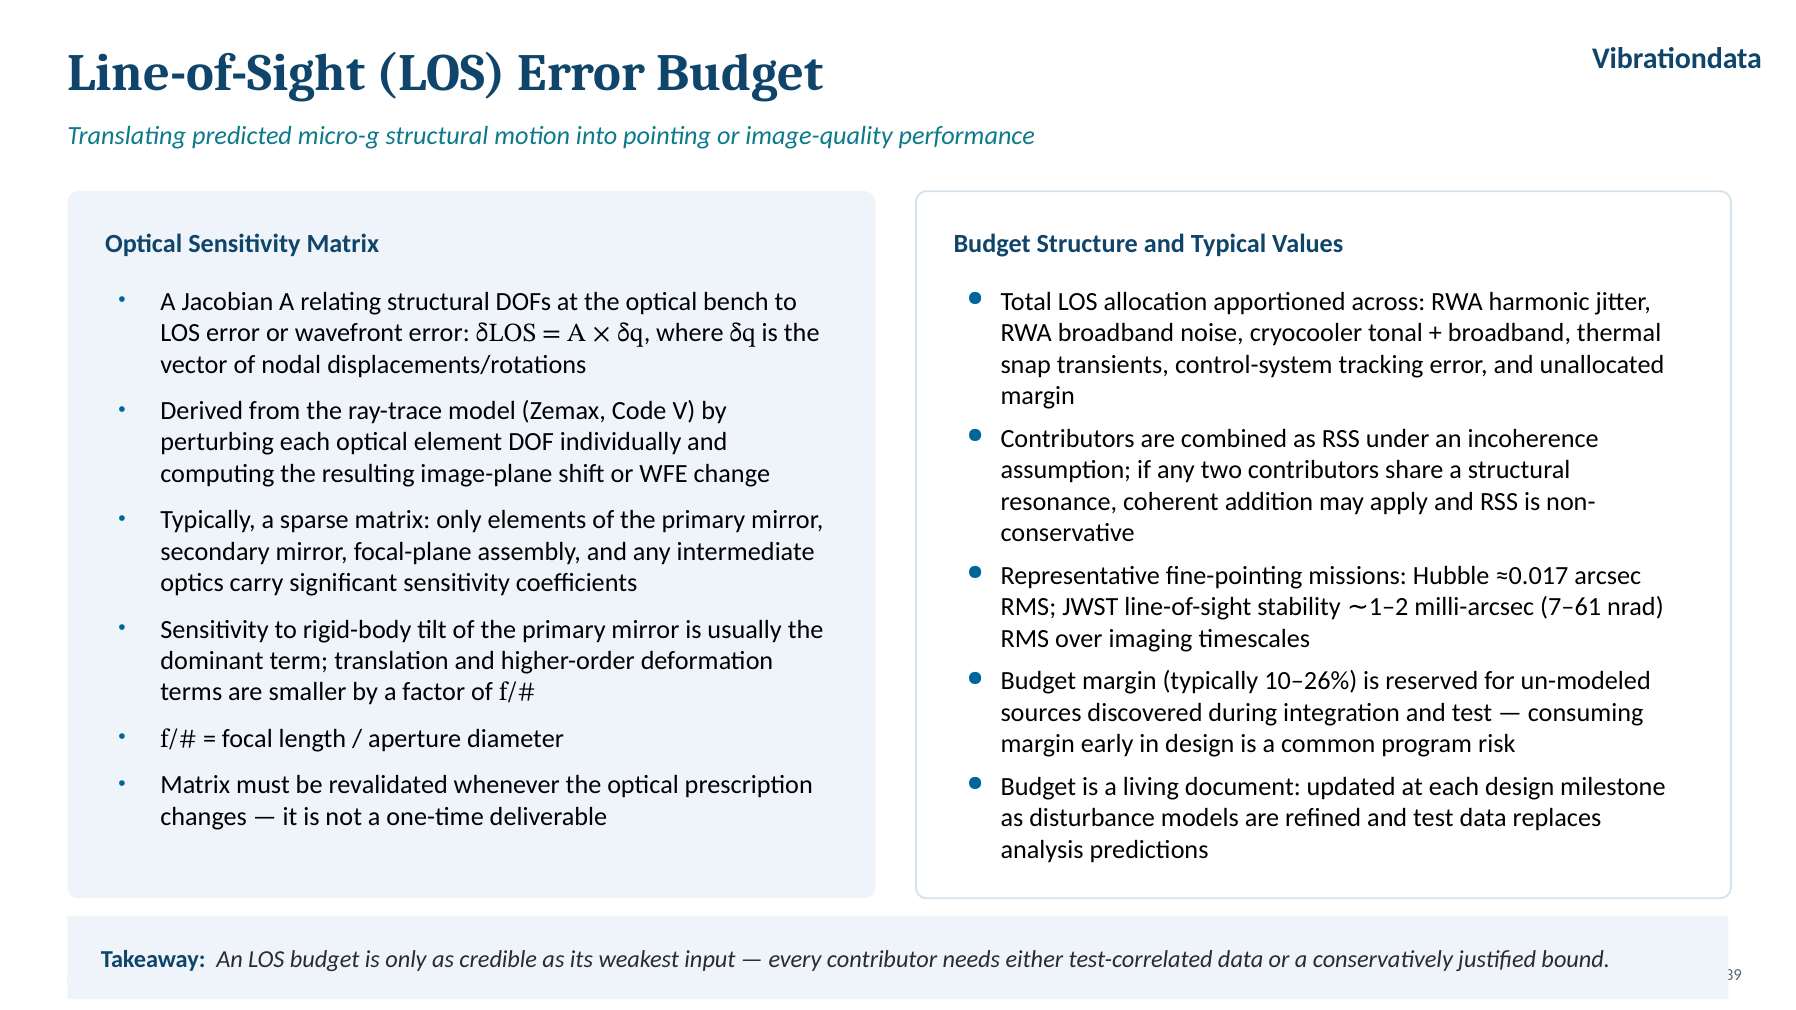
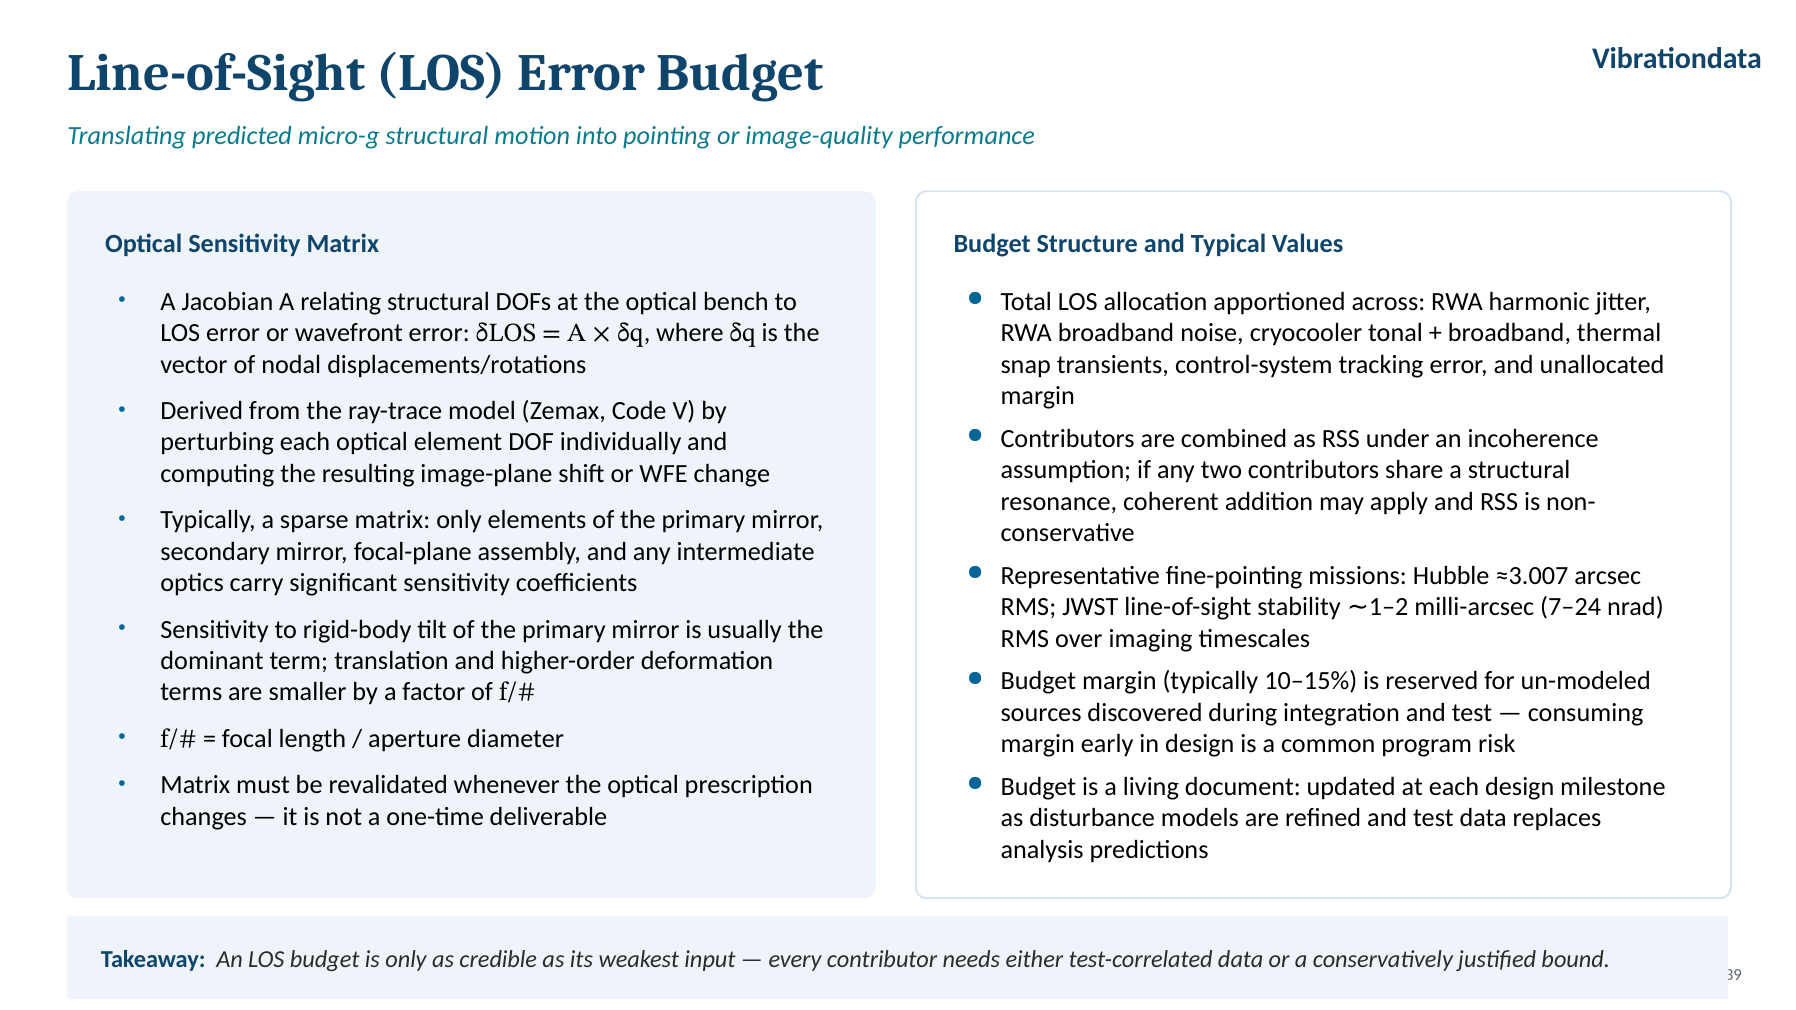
≈0.017: ≈0.017 -> ≈3.007
7–61: 7–61 -> 7–24
10–26%: 10–26% -> 10–15%
